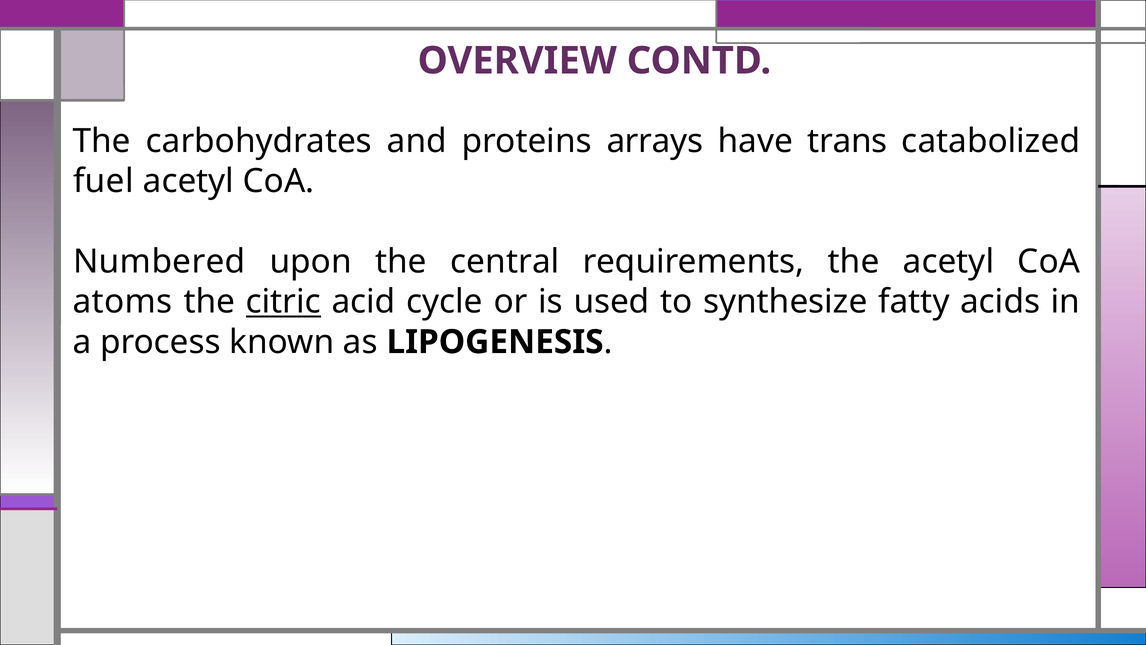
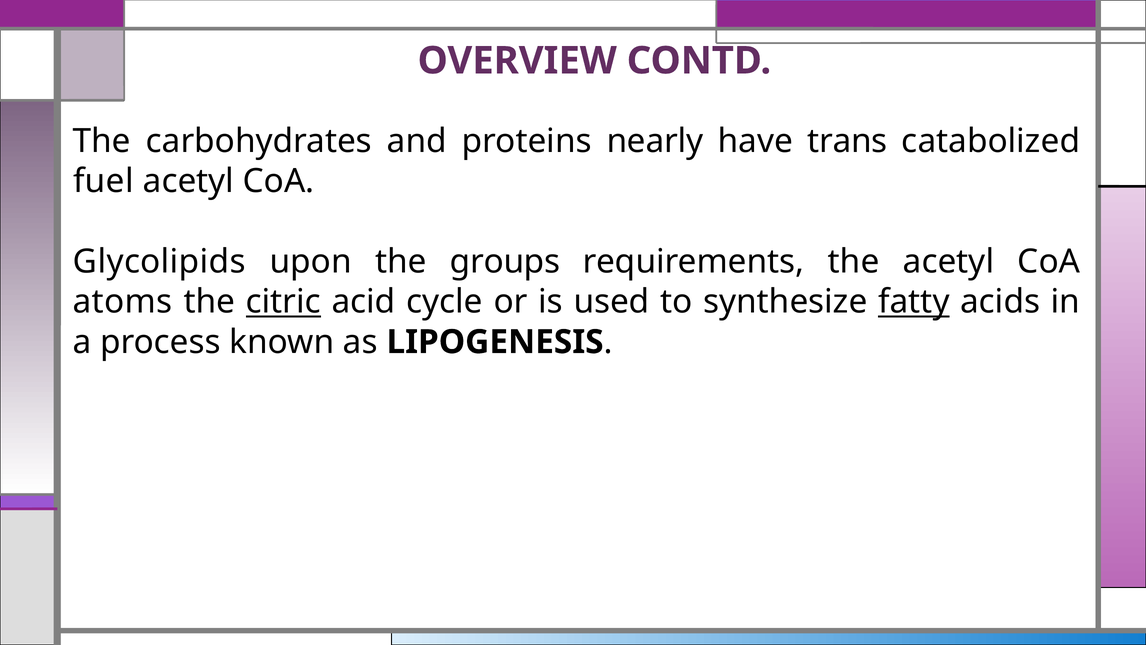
arrays: arrays -> nearly
Numbered: Numbered -> Glycolipids
central: central -> groups
fatty underline: none -> present
